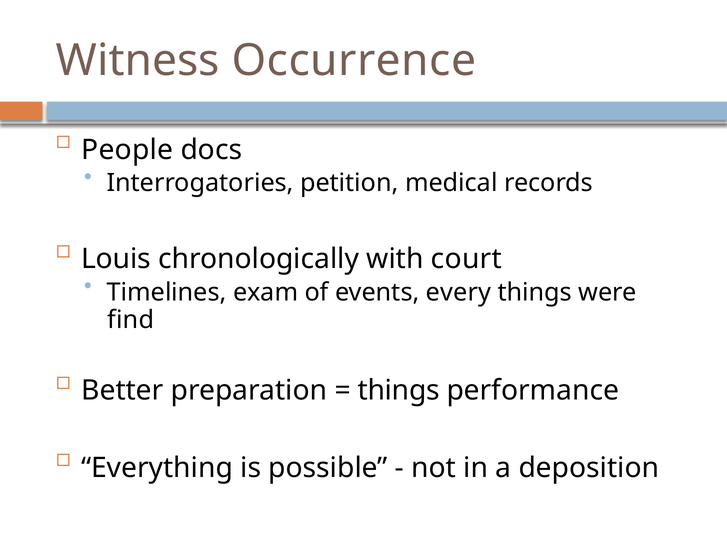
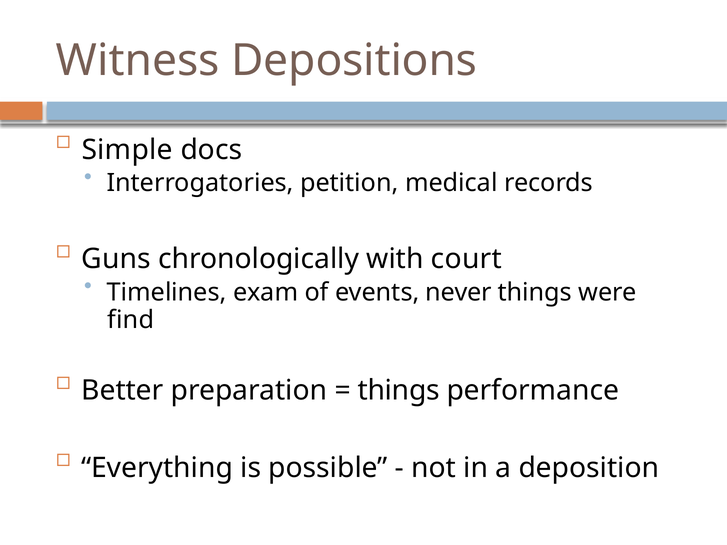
Occurrence: Occurrence -> Depositions
People: People -> Simple
Louis: Louis -> Guns
every: every -> never
